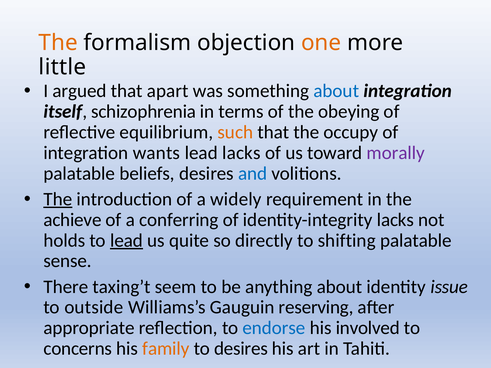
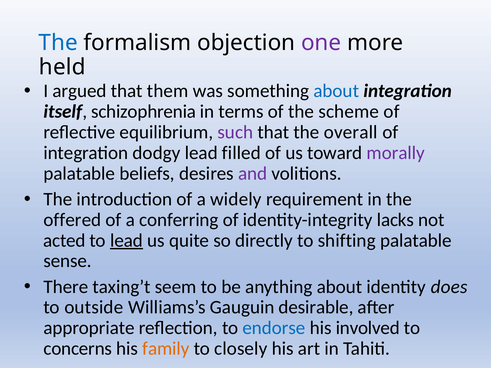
The at (58, 43) colour: orange -> blue
one colour: orange -> purple
little: little -> held
apart: apart -> them
obeying: obeying -> scheme
such colour: orange -> purple
occupy: occupy -> overall
wants: wants -> dodgy
lead lacks: lacks -> filled
and colour: blue -> purple
The at (58, 199) underline: present -> none
achieve: achieve -> offered
holds: holds -> acted
issue: issue -> does
reserving: reserving -> desirable
to desires: desires -> closely
